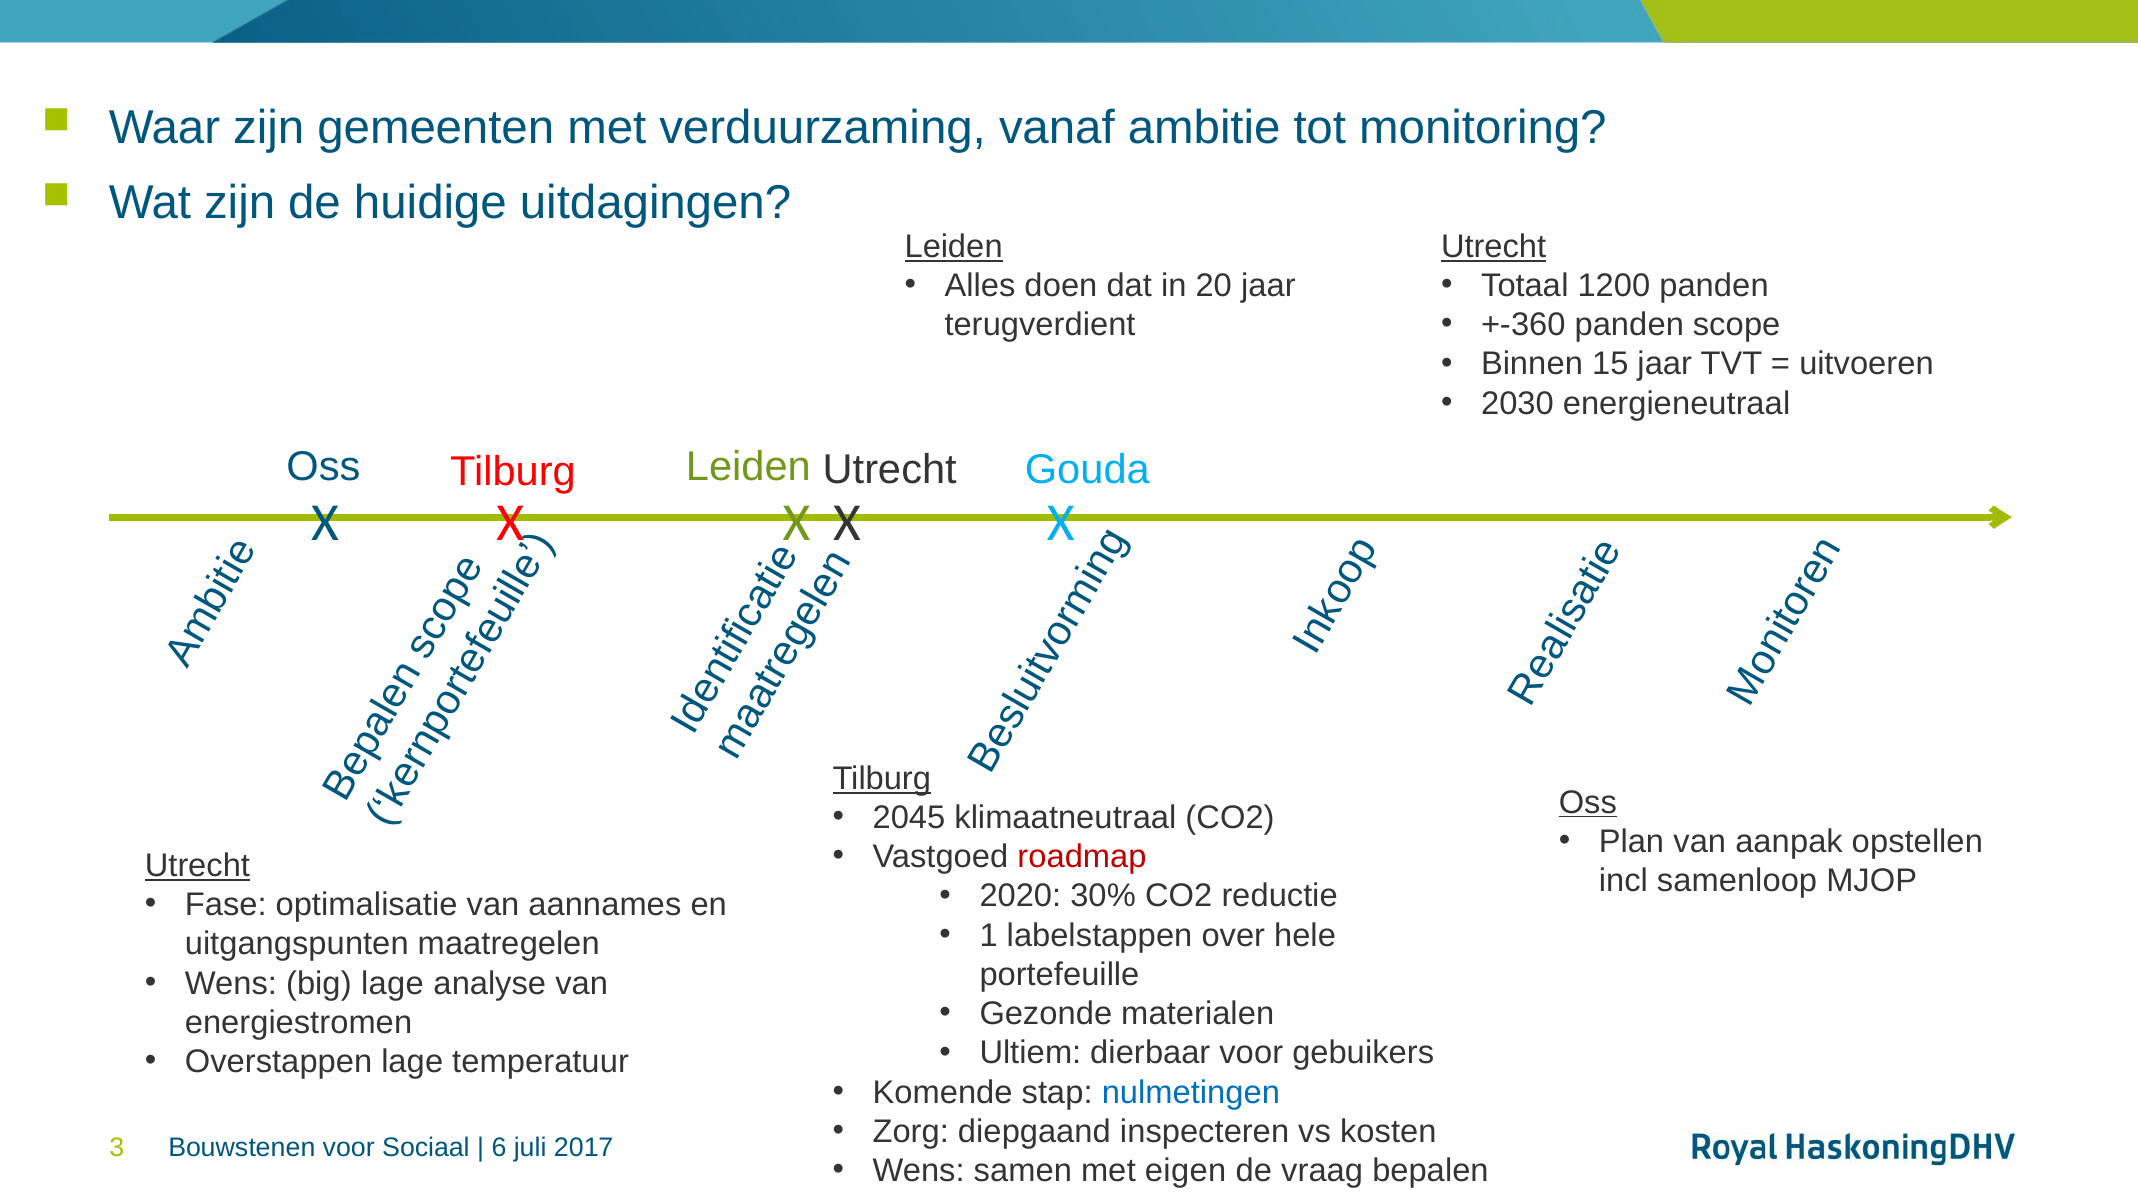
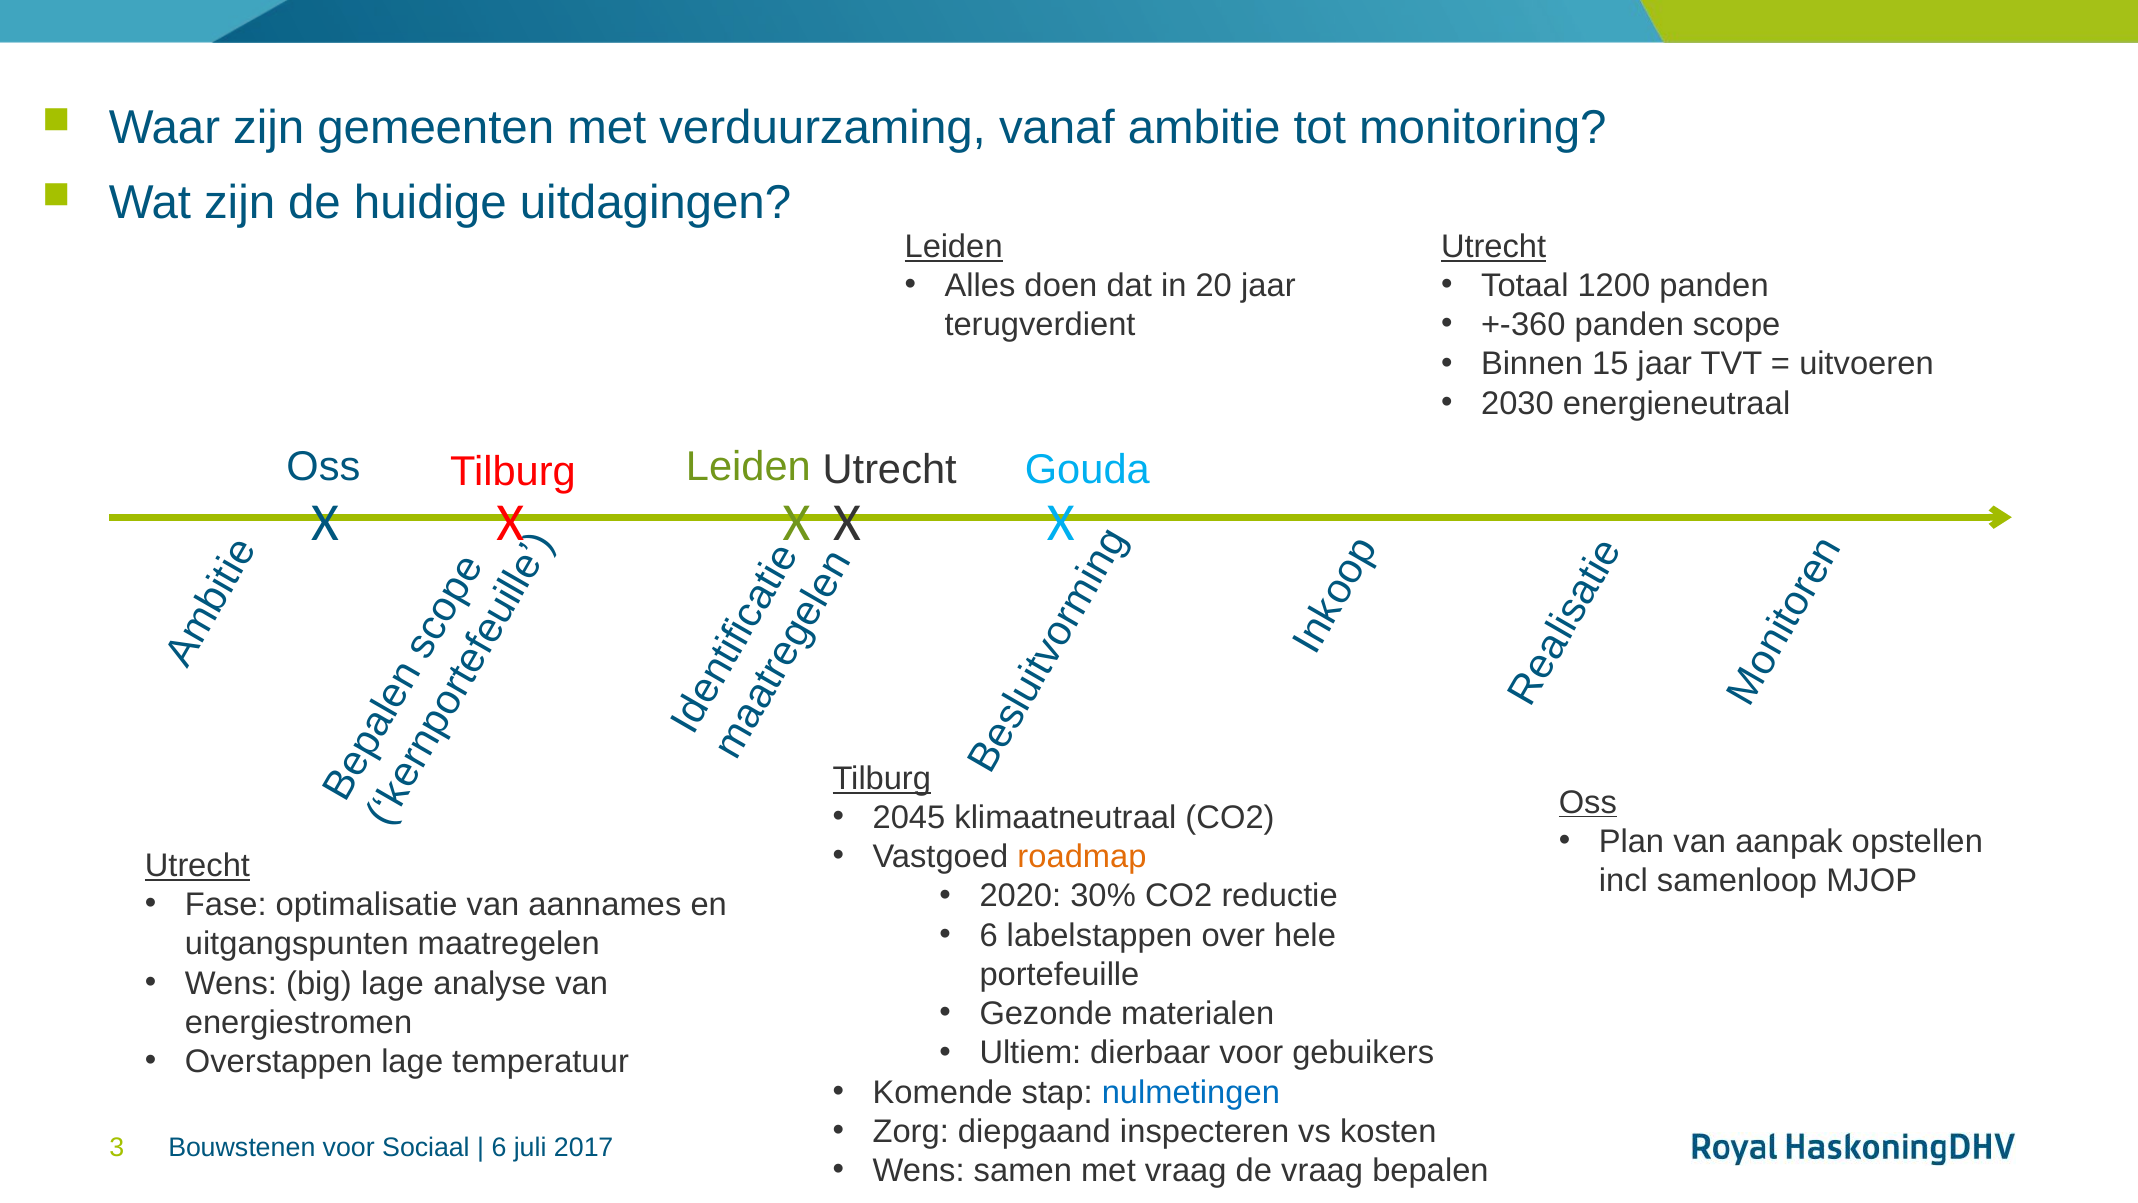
roadmap colour: red -> orange
1 at (989, 935): 1 -> 6
met eigen: eigen -> vraag
